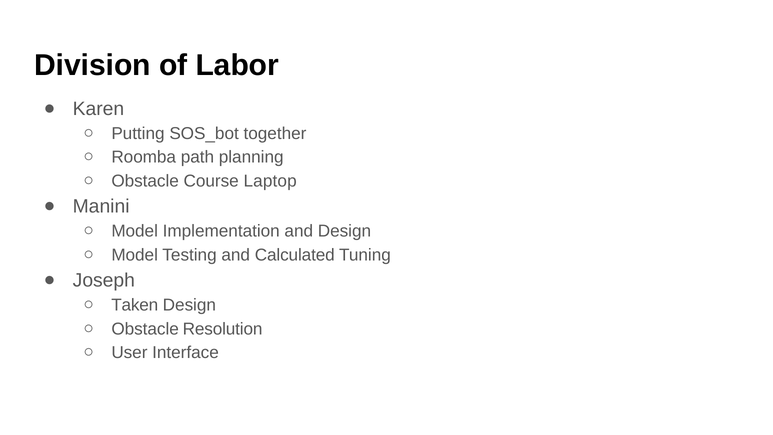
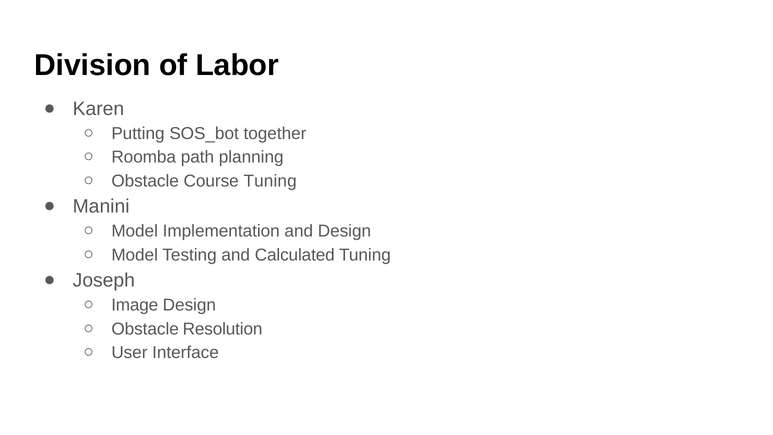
Course Laptop: Laptop -> Tuning
Taken: Taken -> Image
